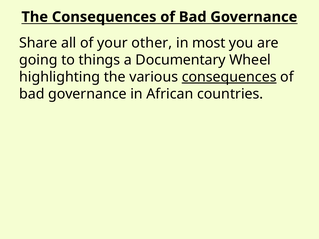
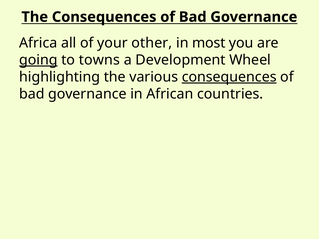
Share: Share -> Africa
going underline: none -> present
things: things -> towns
Documentary: Documentary -> Development
